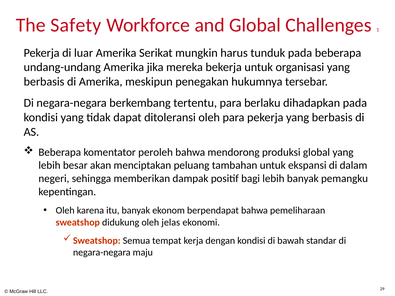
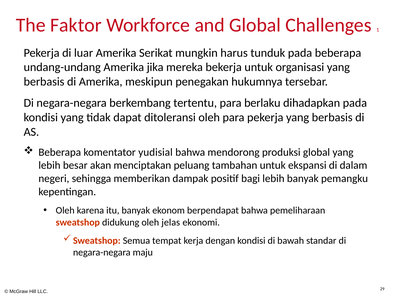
Safety: Safety -> Faktor
peroleh: peroleh -> yudisial
